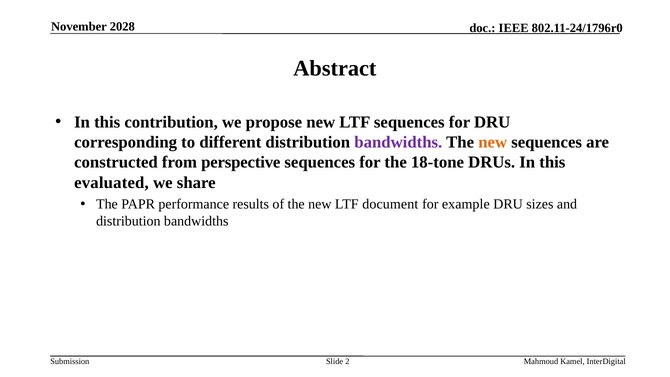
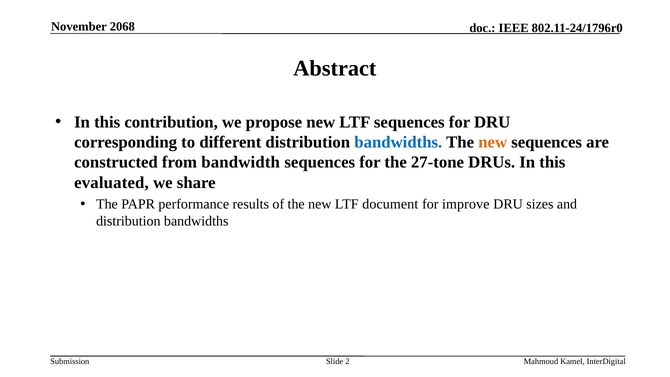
2028: 2028 -> 2068
bandwidths at (398, 142) colour: purple -> blue
perspective: perspective -> bandwidth
18-tone: 18-tone -> 27-tone
example: example -> improve
